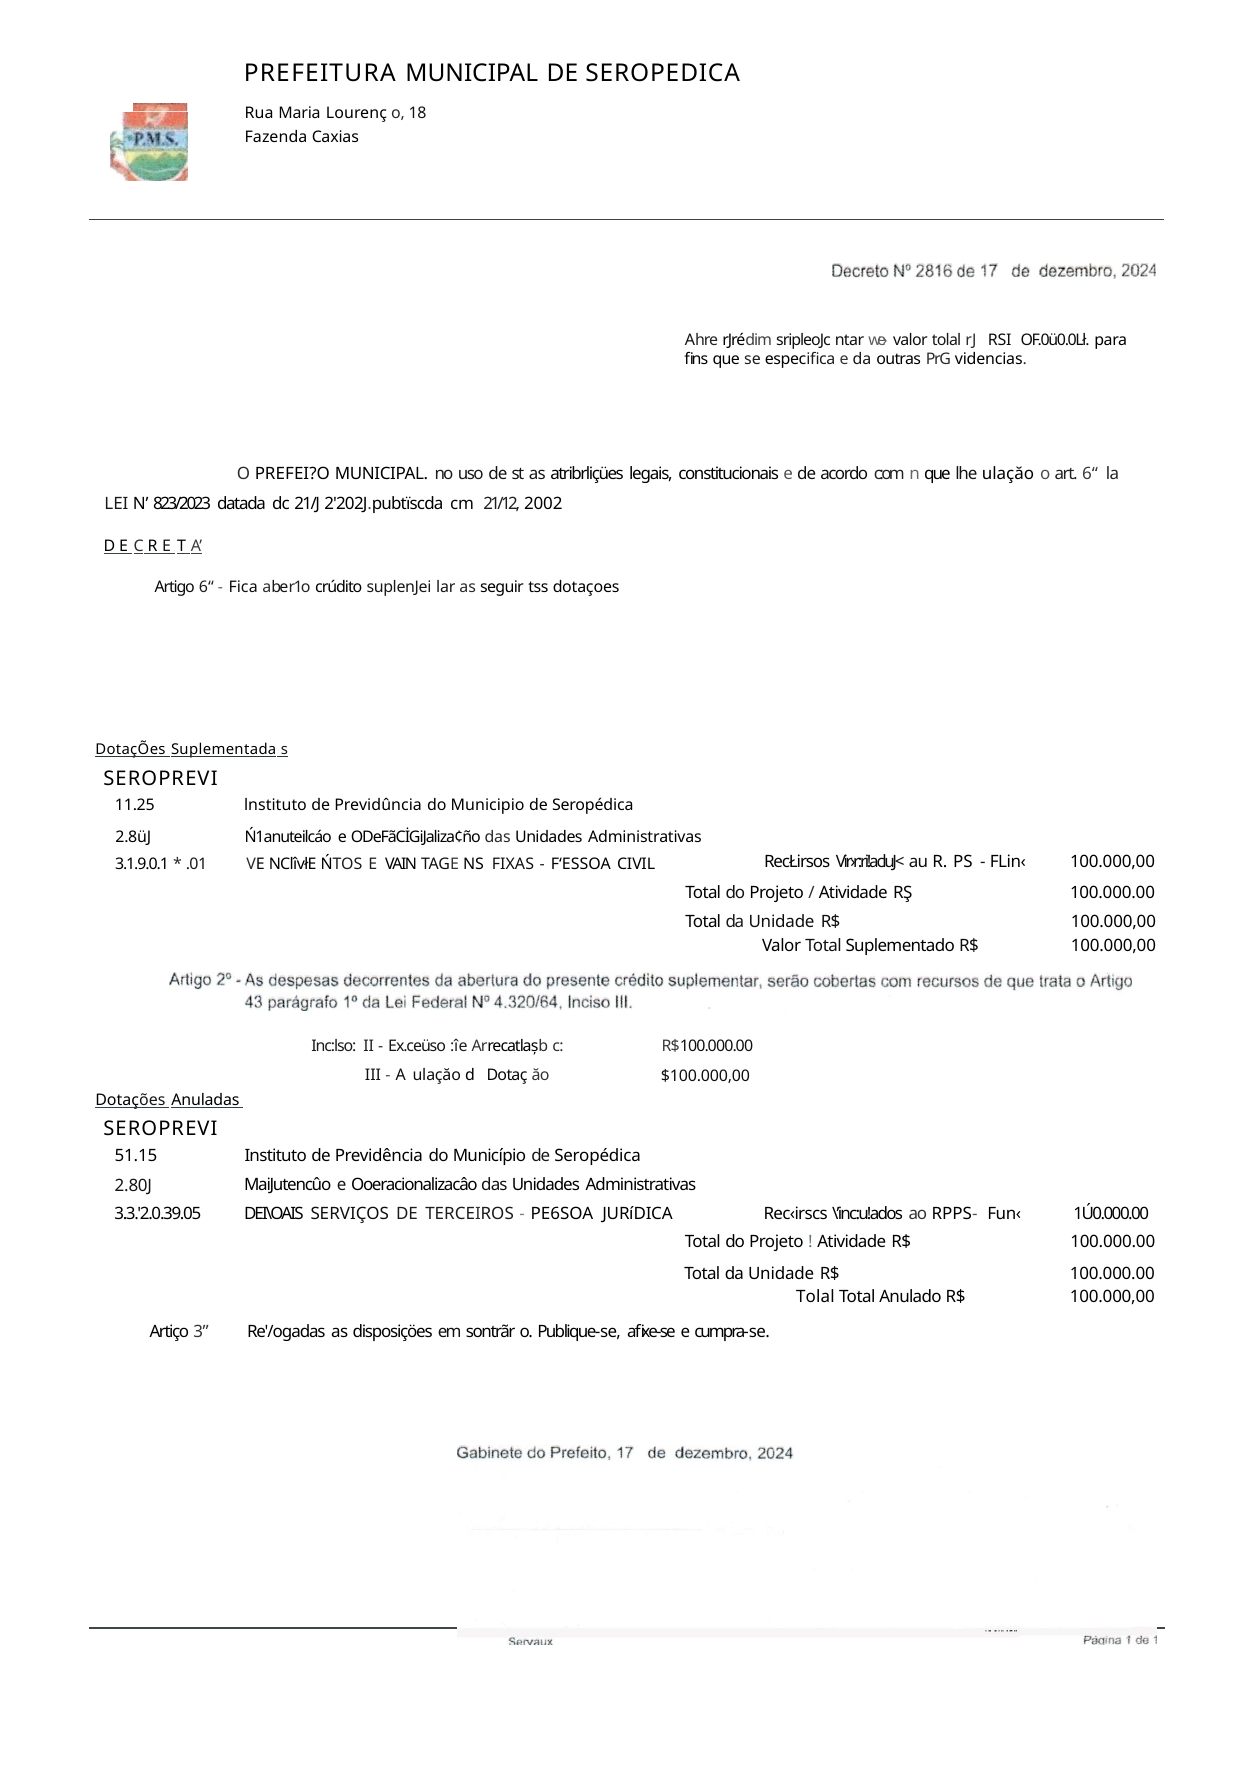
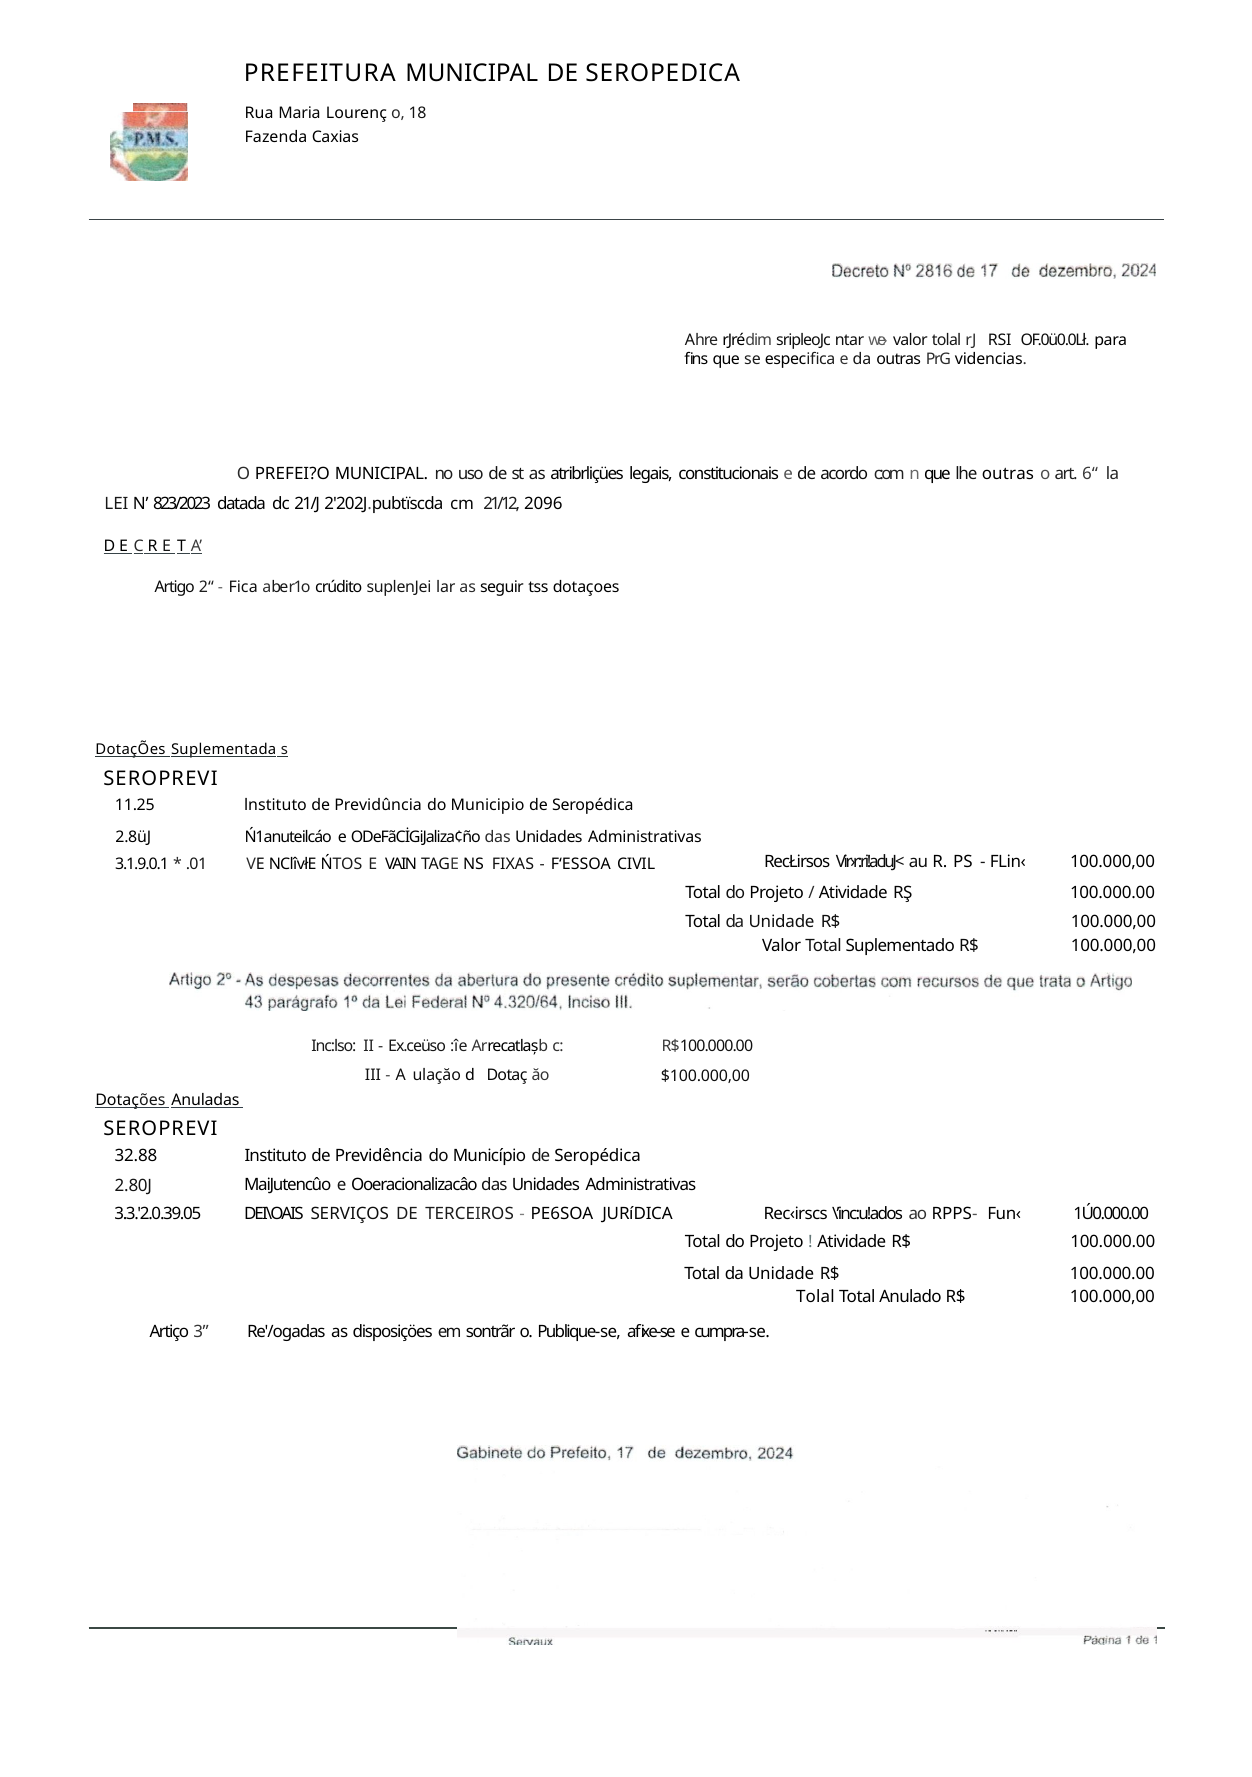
lhe ulaçăo: ulaçăo -> outras
2002: 2002 -> 2096
Artigo 6“: 6“ -> 2“
51.15: 51.15 -> 32.88
